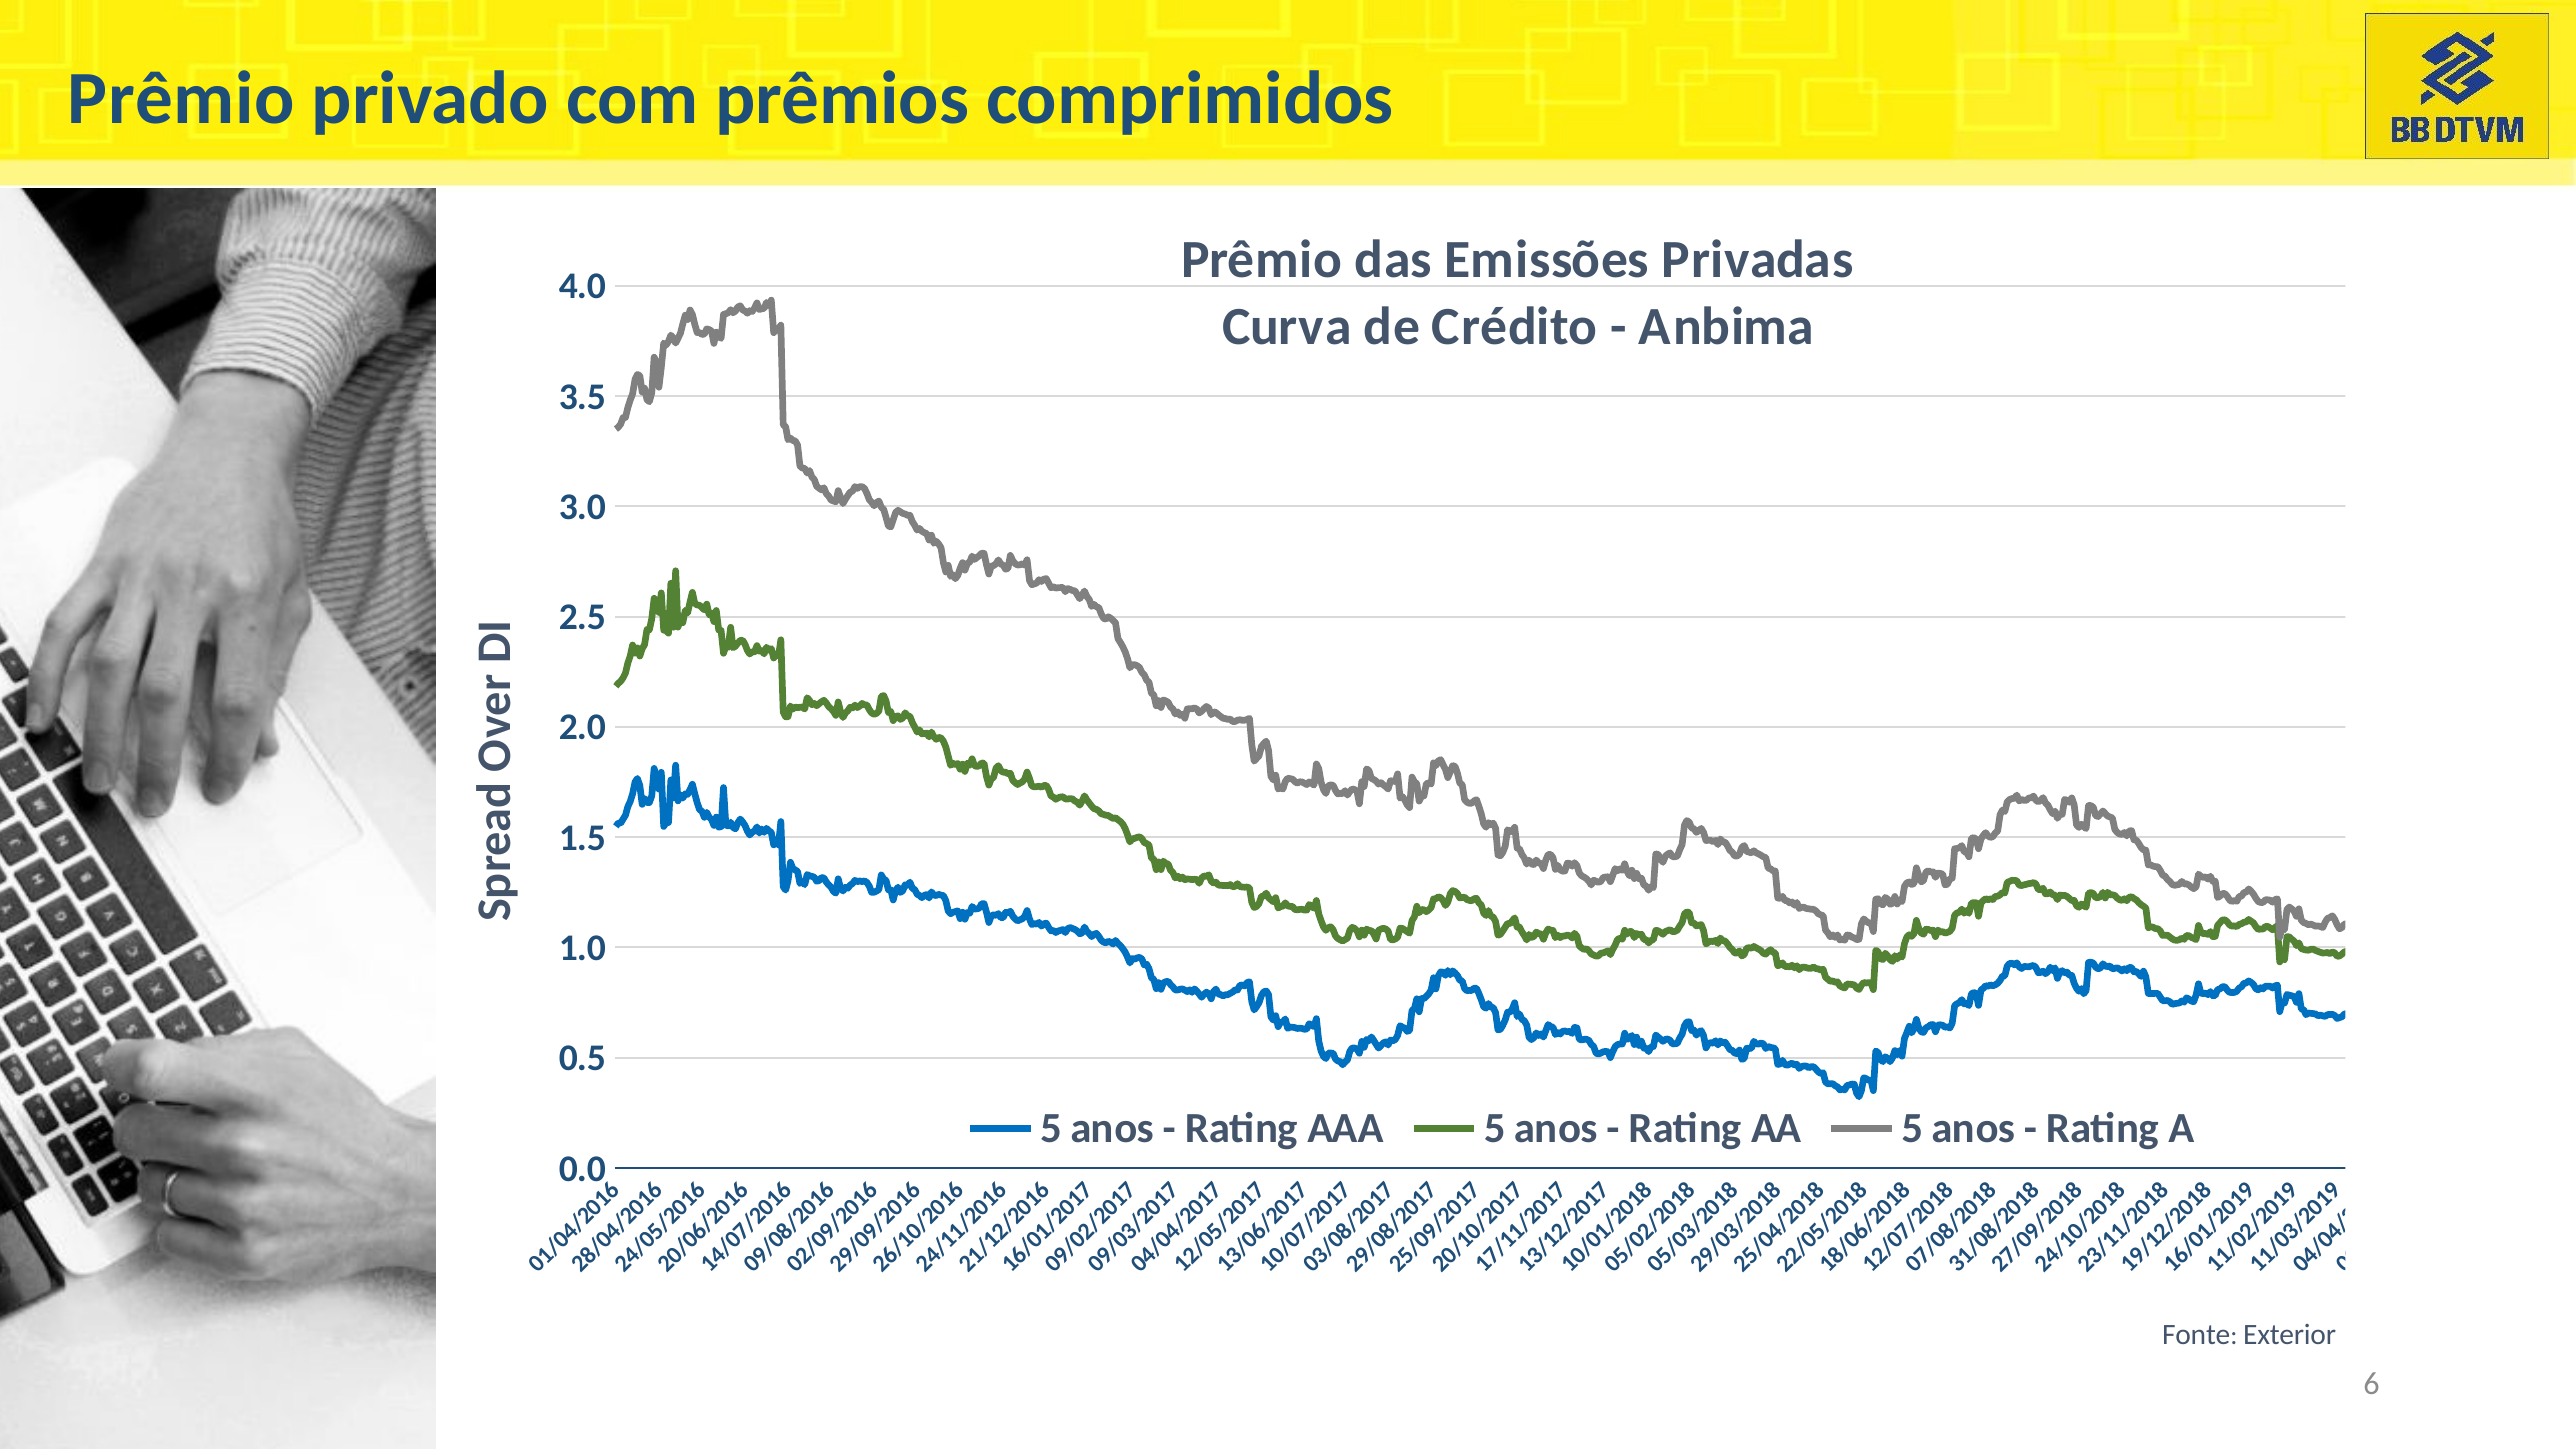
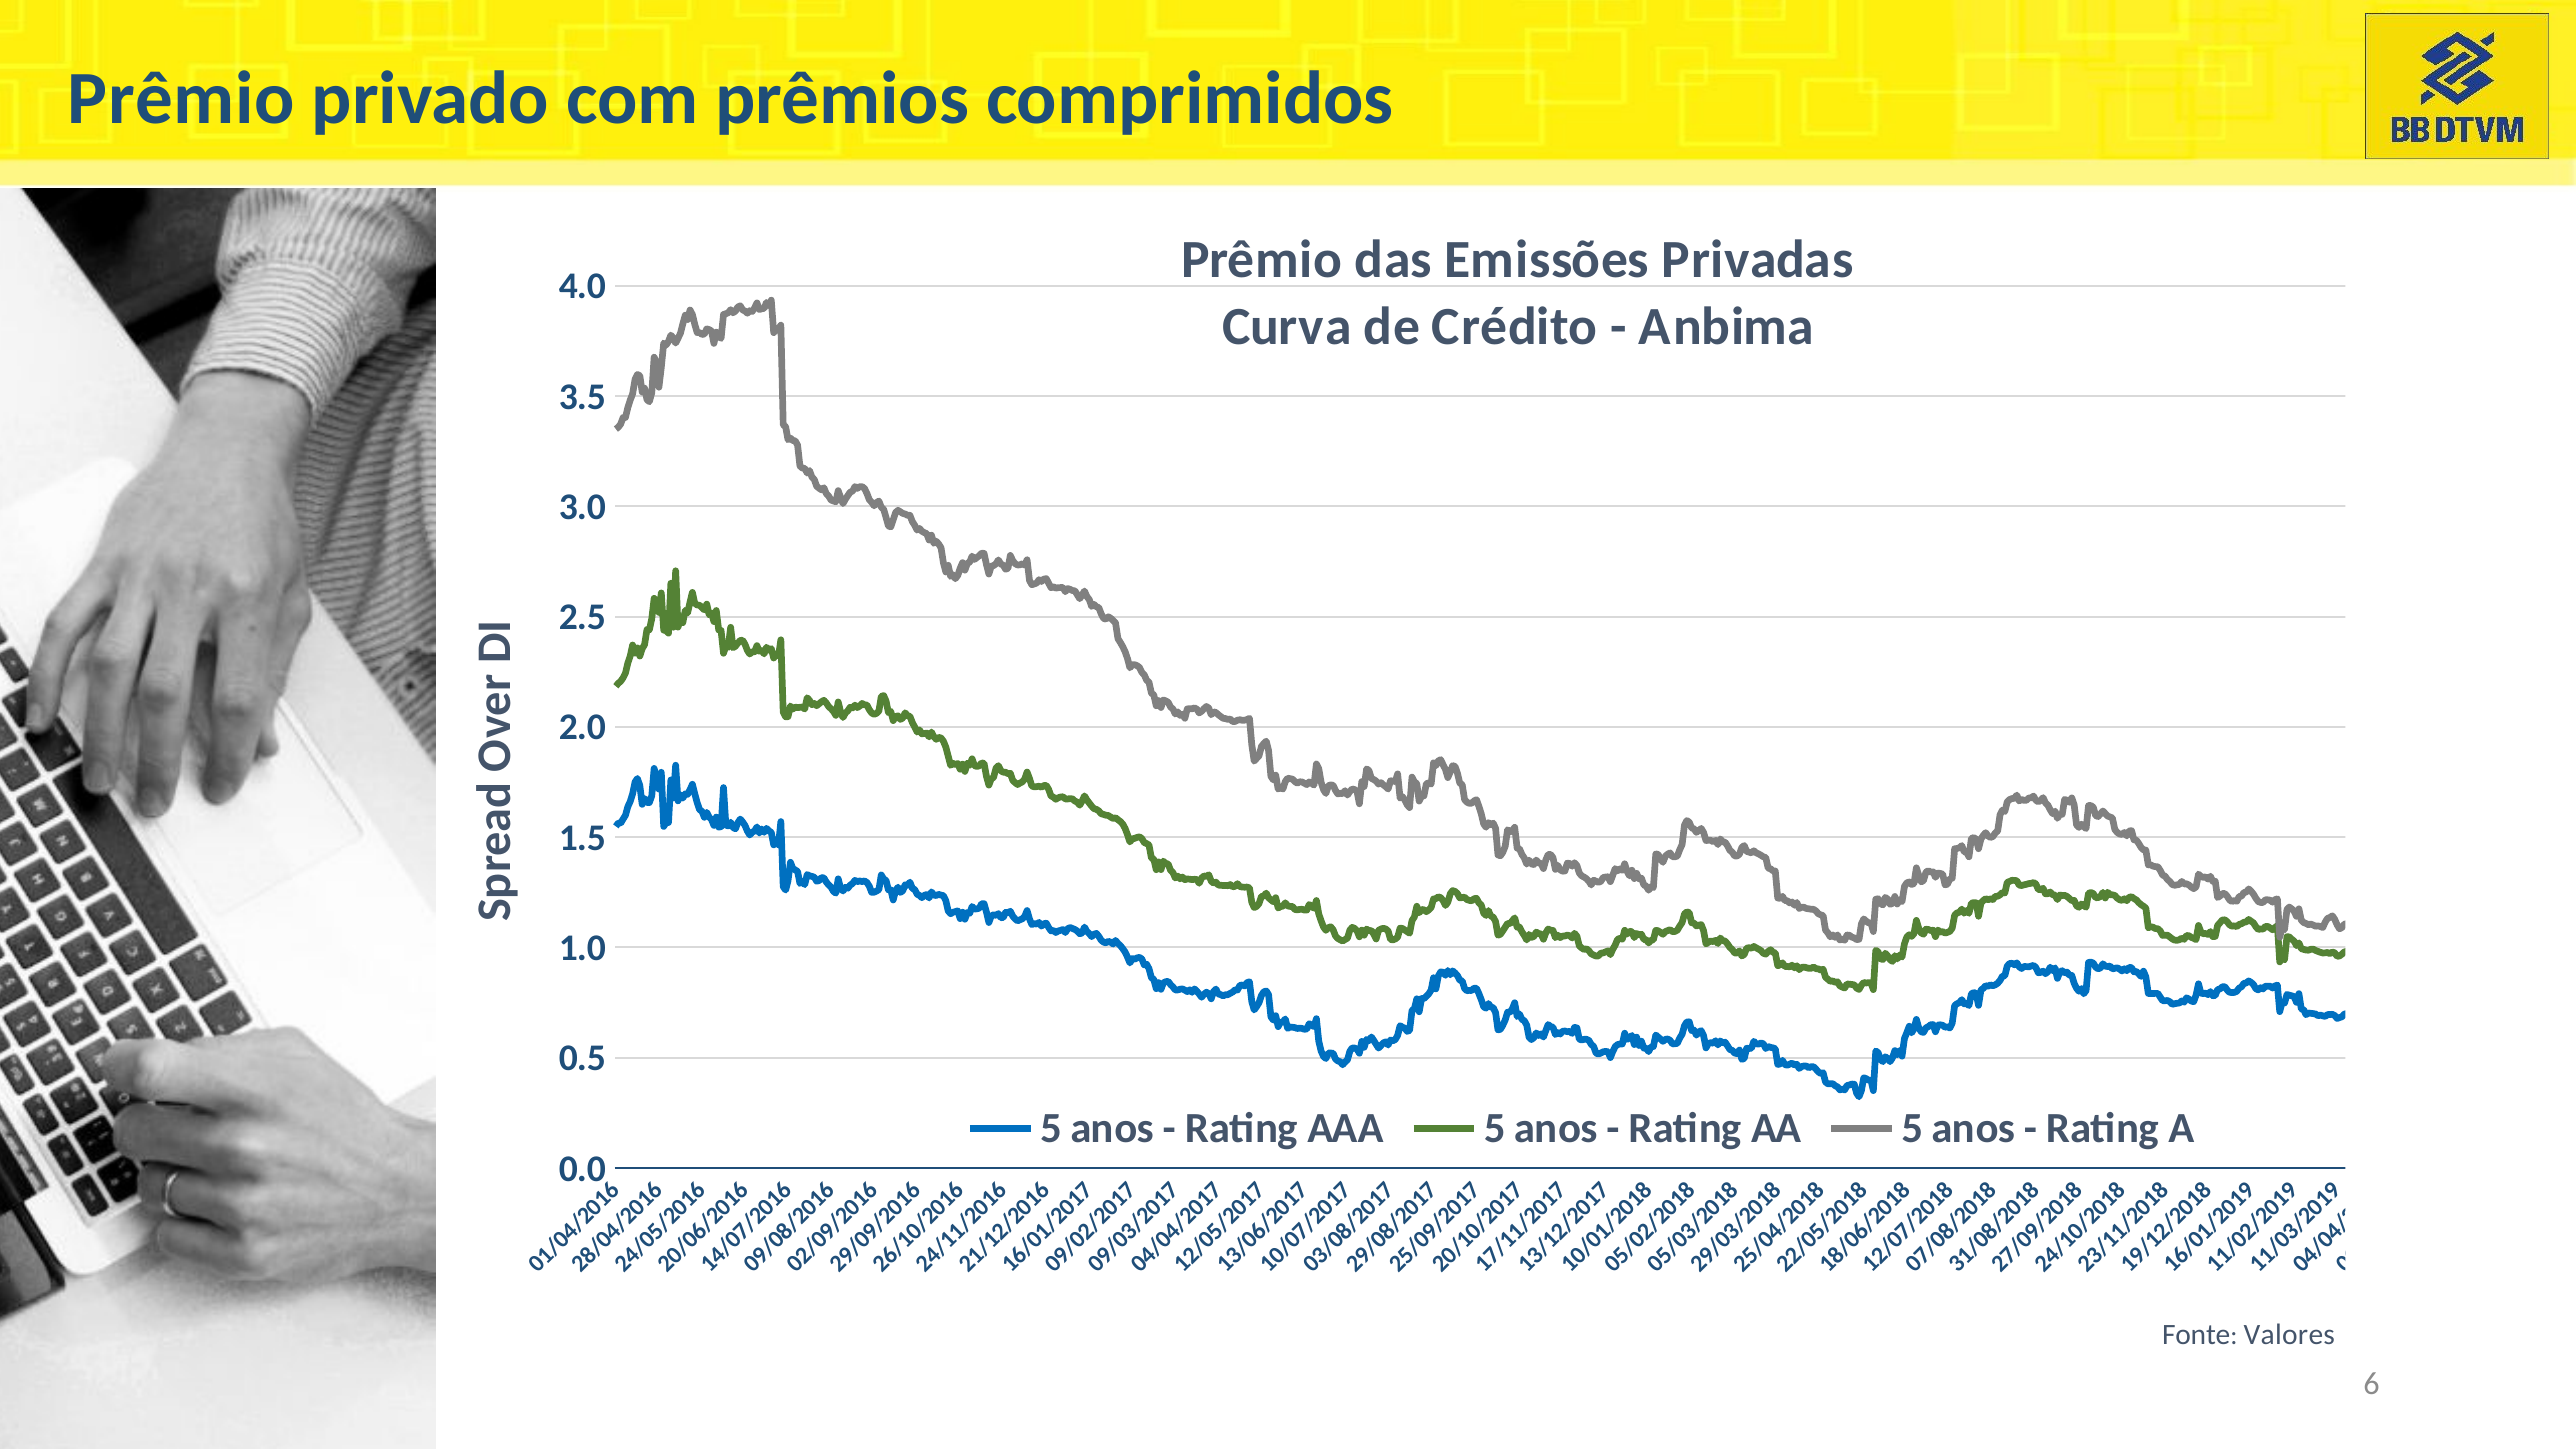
Exterior: Exterior -> Valores
